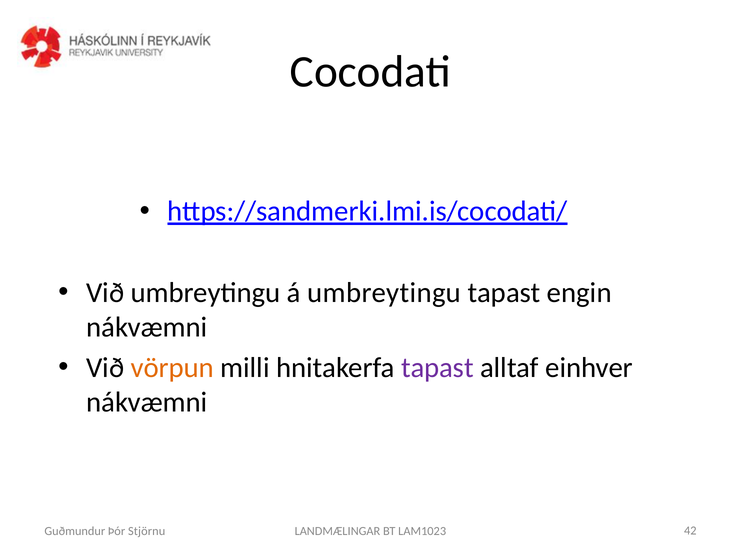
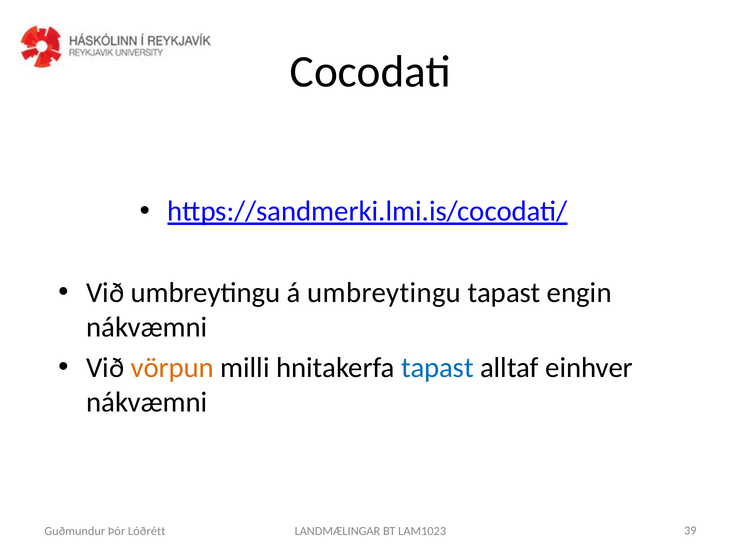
tapast at (437, 368) colour: purple -> blue
Stjörnu: Stjörnu -> Lóðrétt
42: 42 -> 39
